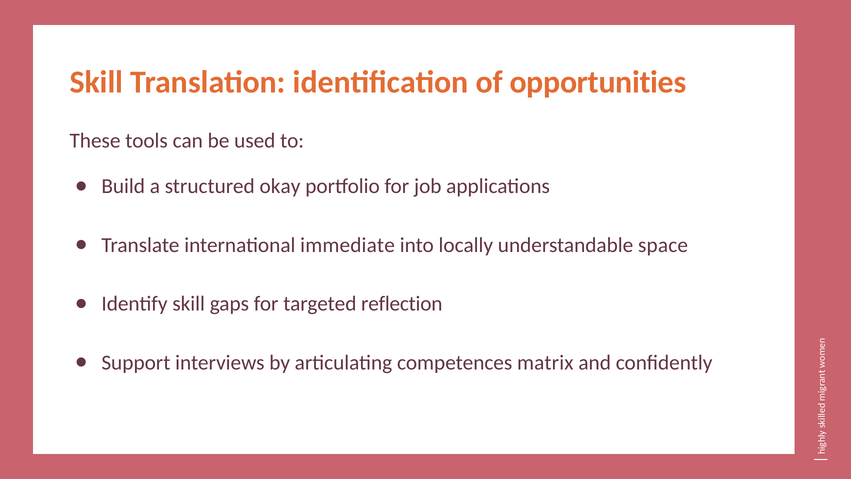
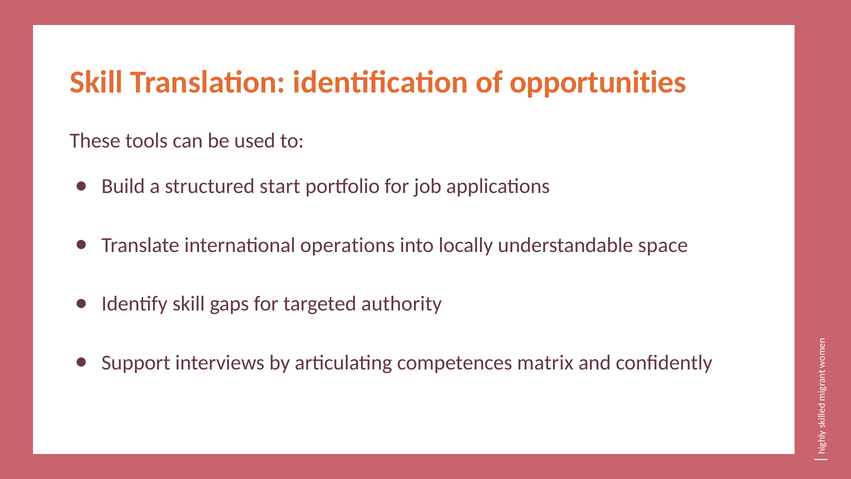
okay: okay -> start
immediate: immediate -> operations
reflection: reflection -> authority
